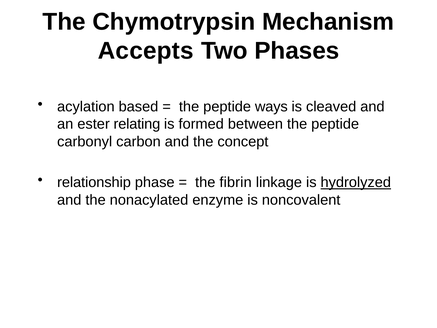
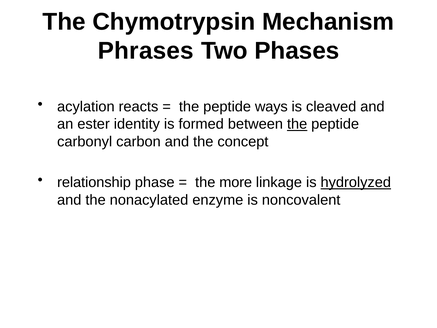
Accepts: Accepts -> Phrases
based: based -> reacts
relating: relating -> identity
the at (297, 124) underline: none -> present
fibrin: fibrin -> more
